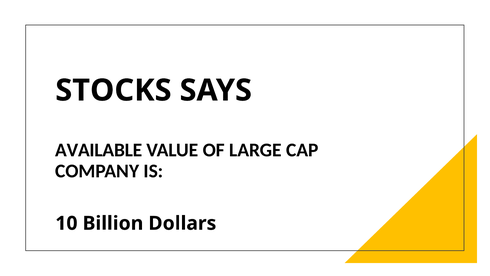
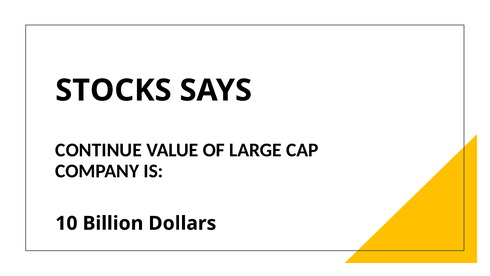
AVAILABLE: AVAILABLE -> CONTINUE
